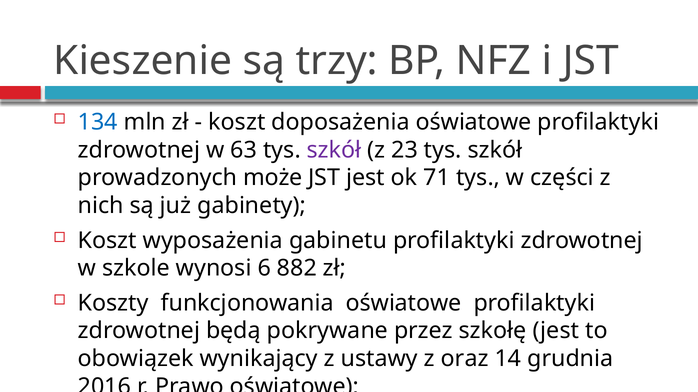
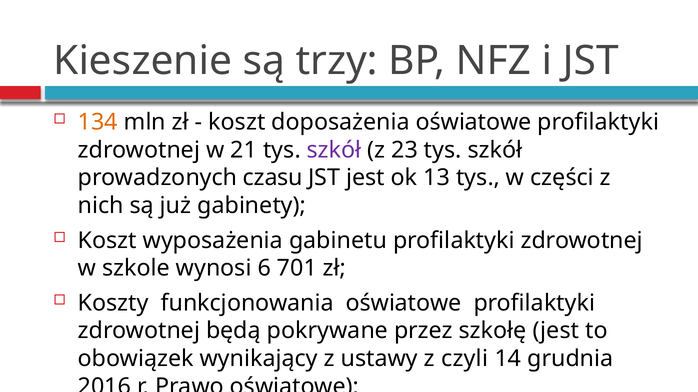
134 colour: blue -> orange
63: 63 -> 21
może: może -> czasu
71: 71 -> 13
882: 882 -> 701
oraz: oraz -> czyli
